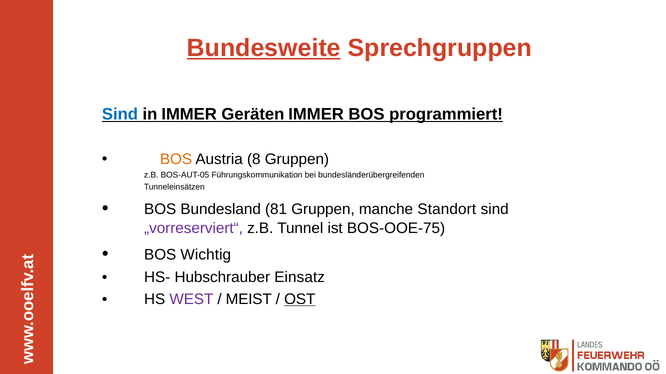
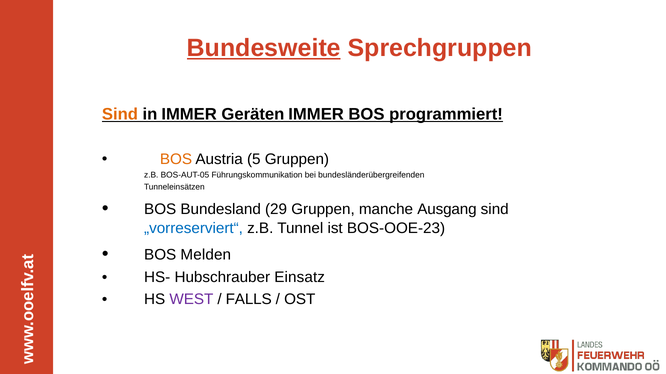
Sind at (120, 114) colour: blue -> orange
8: 8 -> 5
81: 81 -> 29
Standort: Standort -> Ausgang
„vorreserviert“ colour: purple -> blue
BOS-OOE-75: BOS-OOE-75 -> BOS-OOE-23
Wichtig: Wichtig -> Melden
MEIST: MEIST -> FALLS
OST underline: present -> none
